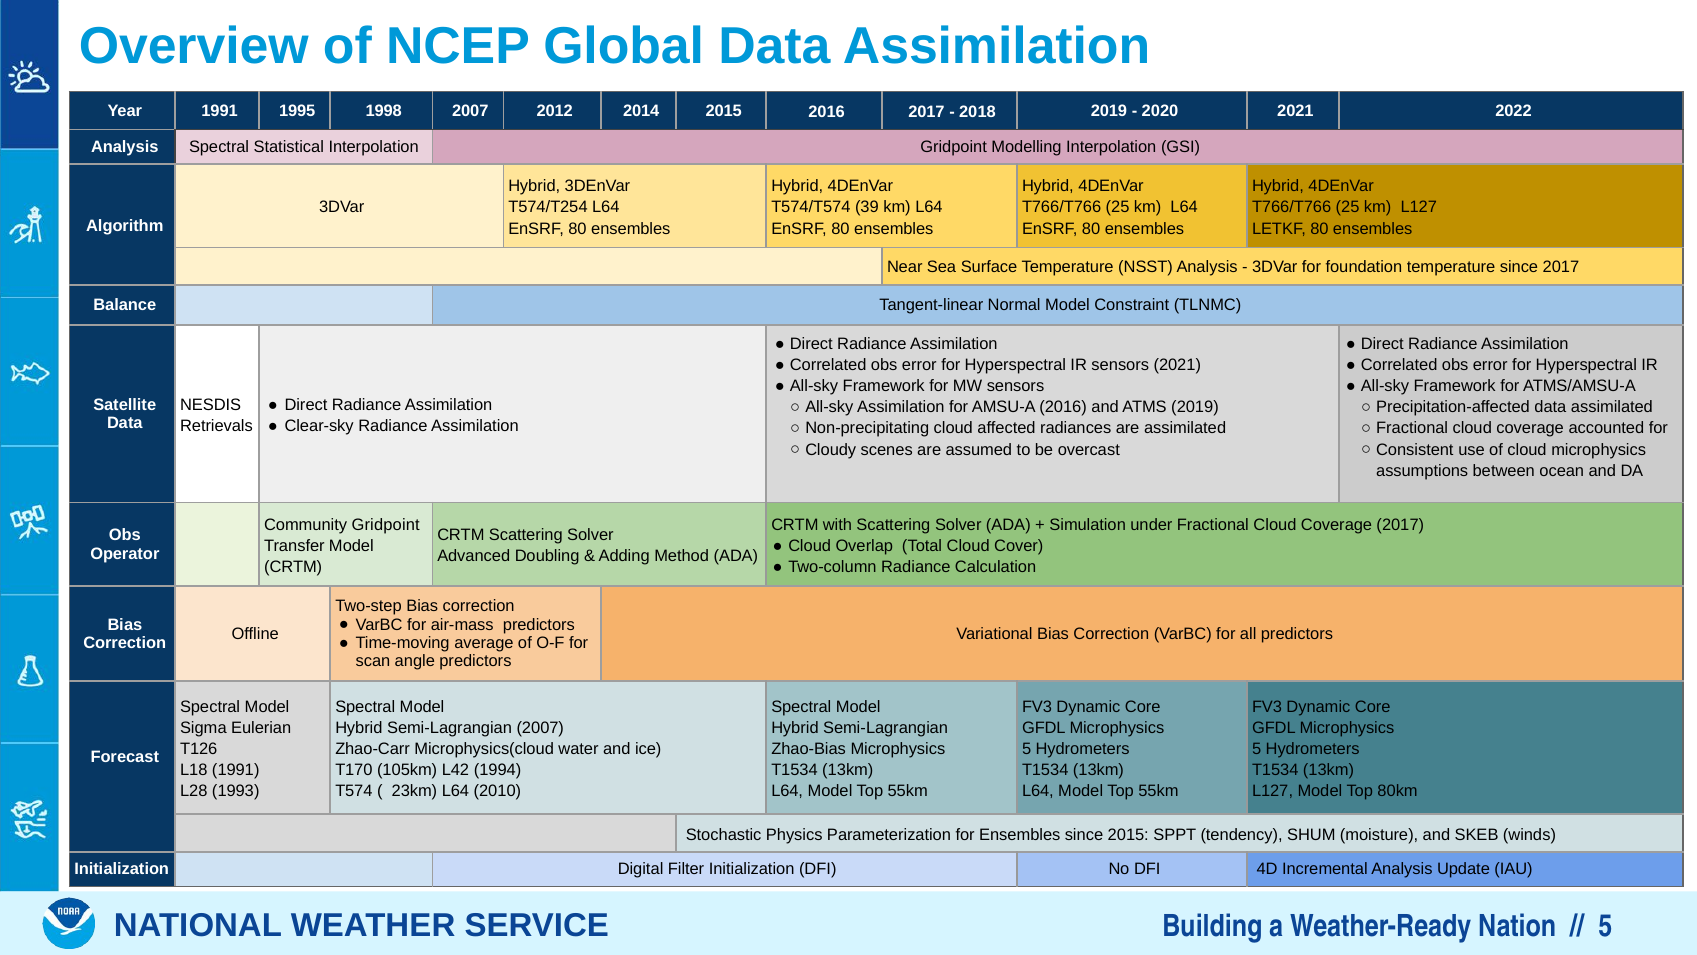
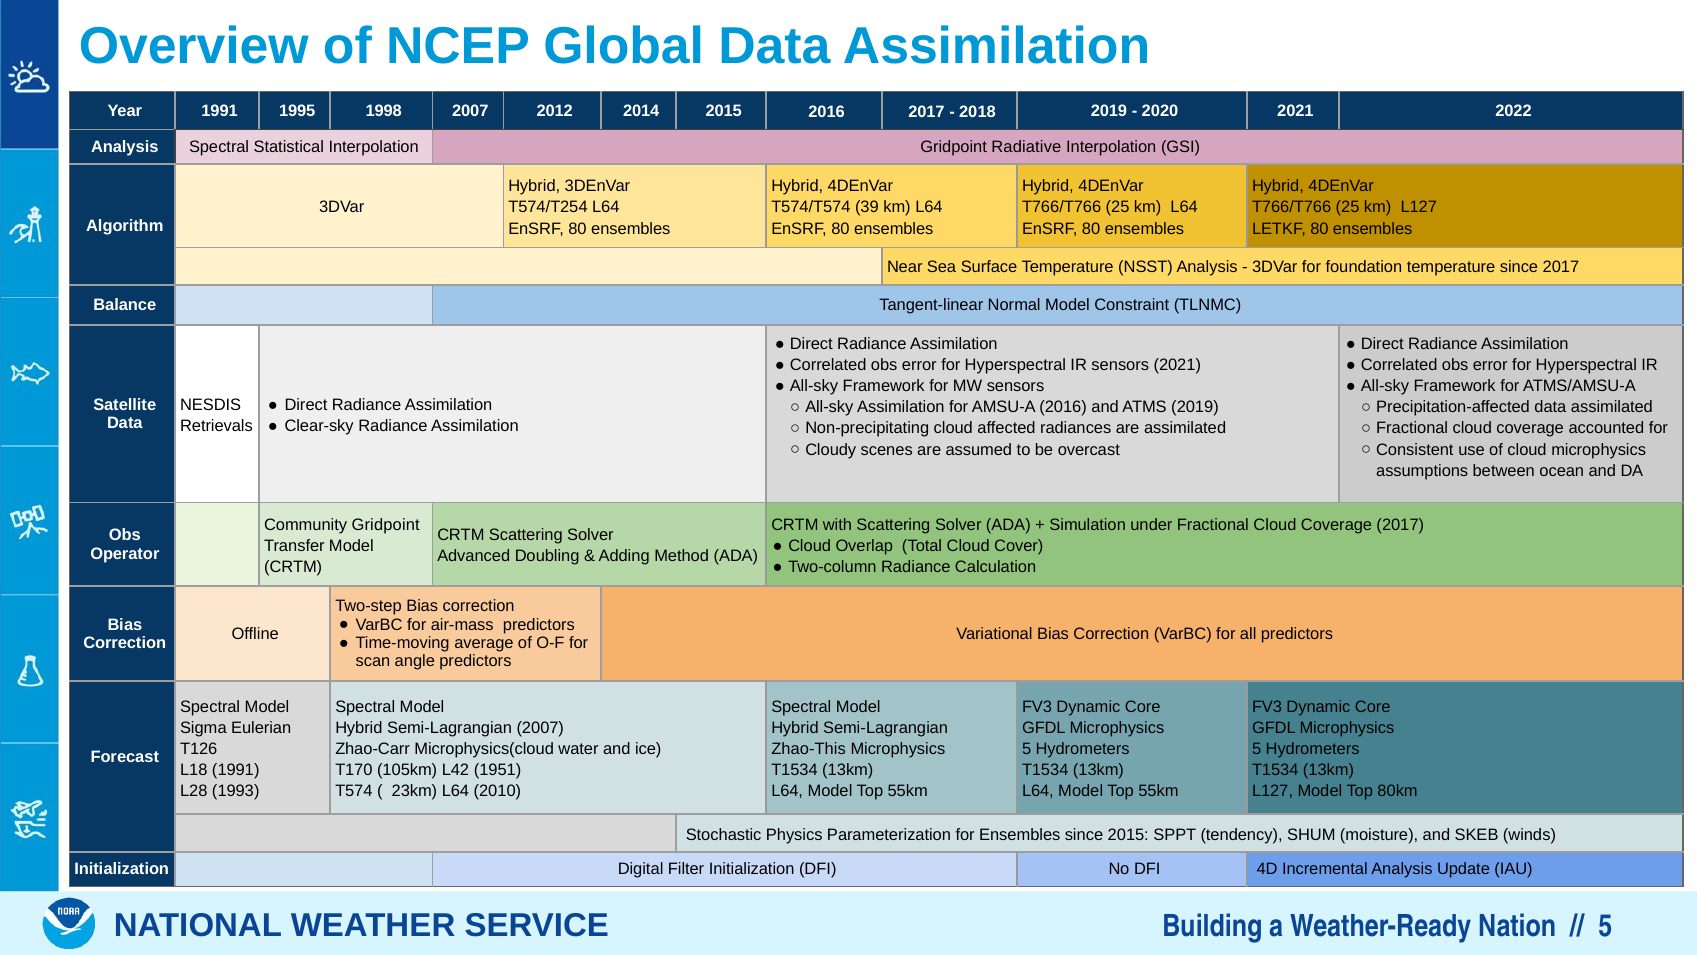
Modelling: Modelling -> Radiative
Zhao-Bias: Zhao-Bias -> Zhao-This
1994: 1994 -> 1951
